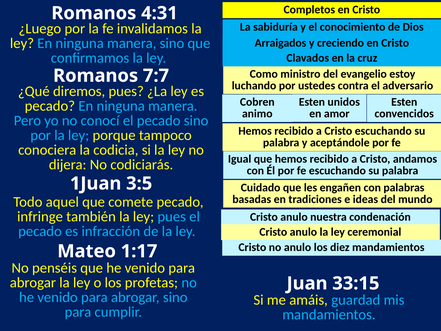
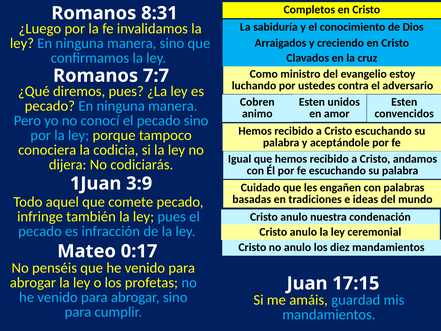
4:31: 4:31 -> 8:31
3:5: 3:5 -> 3:9
1:17: 1:17 -> 0:17
33:15: 33:15 -> 17:15
